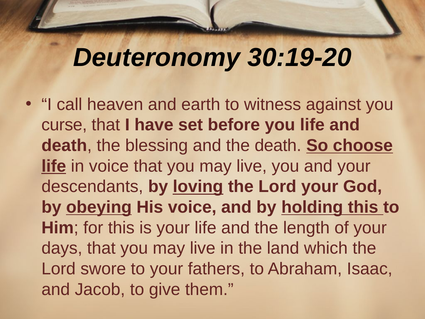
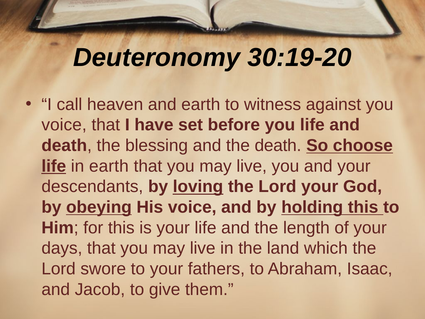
curse at (64, 125): curse -> voice
in voice: voice -> earth
